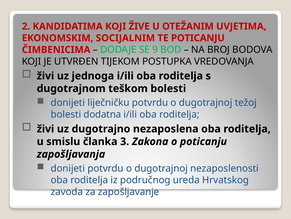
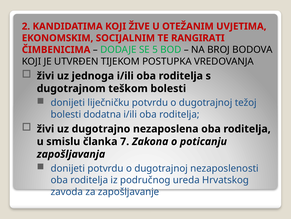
TE POTICANJU: POTICANJU -> RANGIRATI
9: 9 -> 5
3: 3 -> 7
